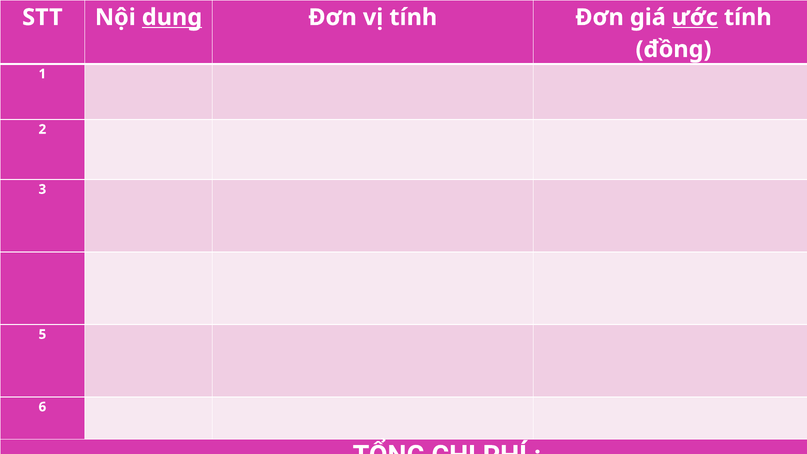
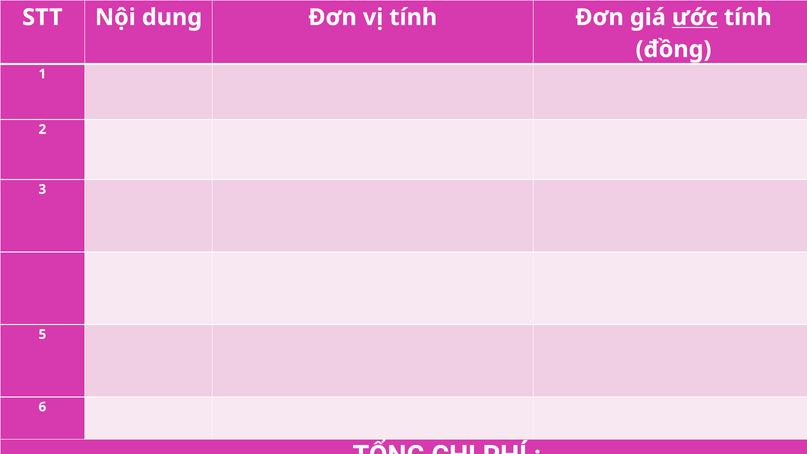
dung underline: present -> none
